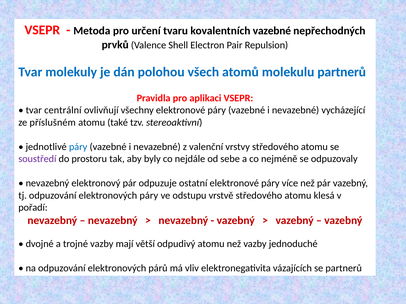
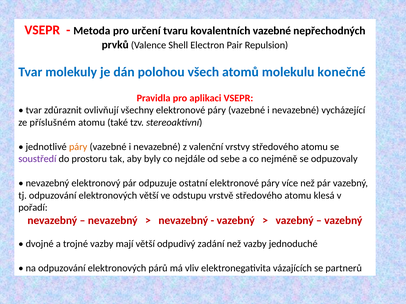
molekulu partnerů: partnerů -> konečné
centrální: centrální -> zdůraznit
páry at (78, 147) colour: blue -> orange
elektronových páry: páry -> větší
odpudivý atomu: atomu -> zadání
